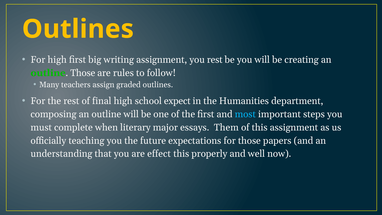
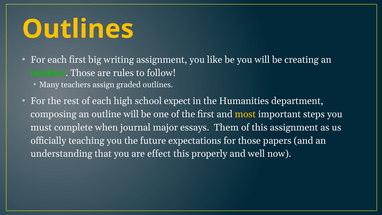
For high: high -> each
you rest: rest -> like
of final: final -> each
most colour: light blue -> yellow
literary: literary -> journal
